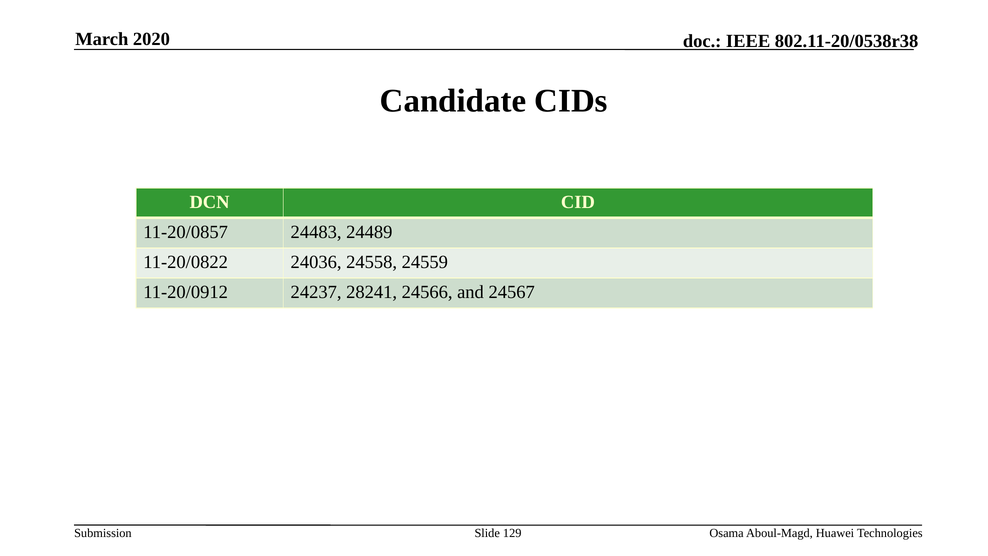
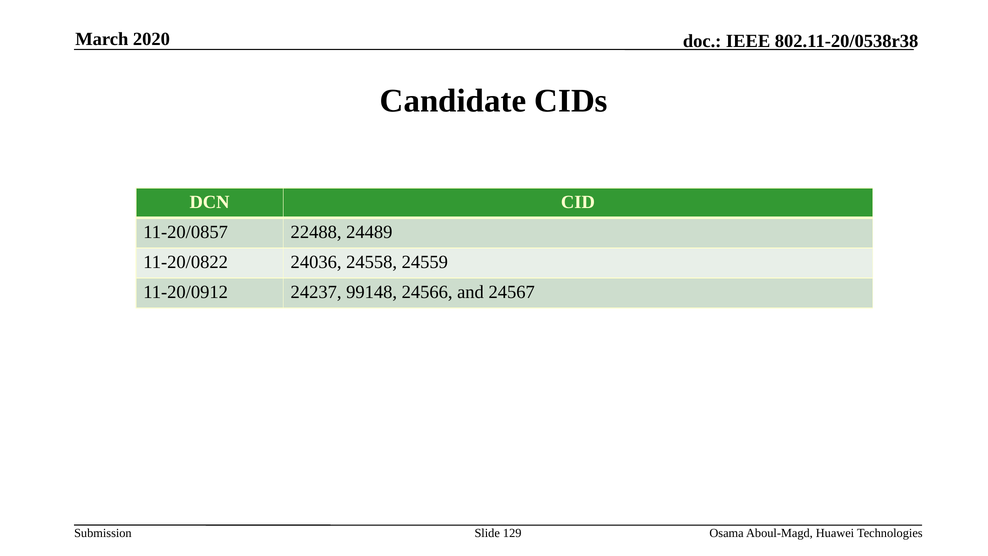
24483: 24483 -> 22488
28241: 28241 -> 99148
